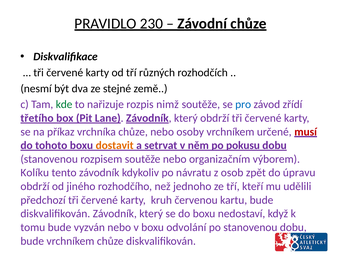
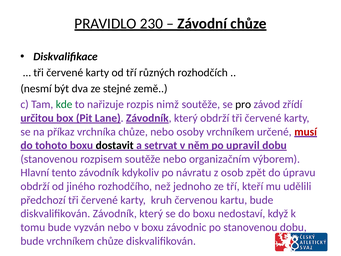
pro colour: blue -> black
třetího: třetího -> určitou
dostavit colour: orange -> black
pokusu: pokusu -> upravil
Kolíku: Kolíku -> Hlavní
odvolání: odvolání -> závodnic
